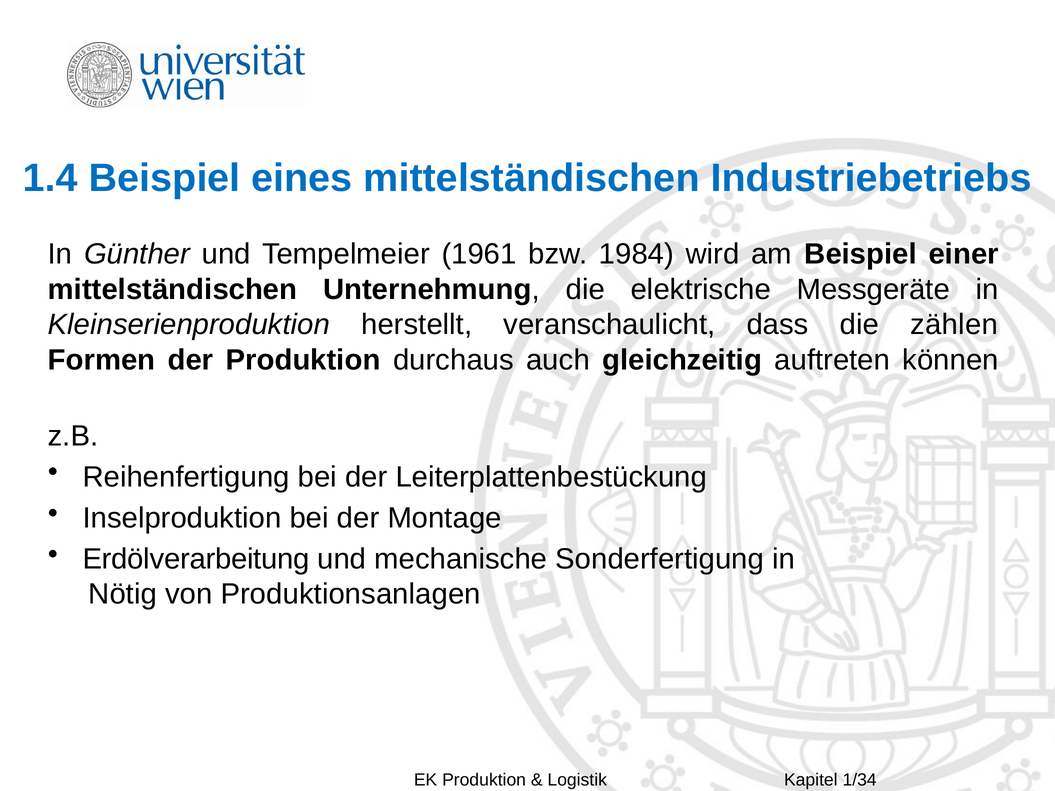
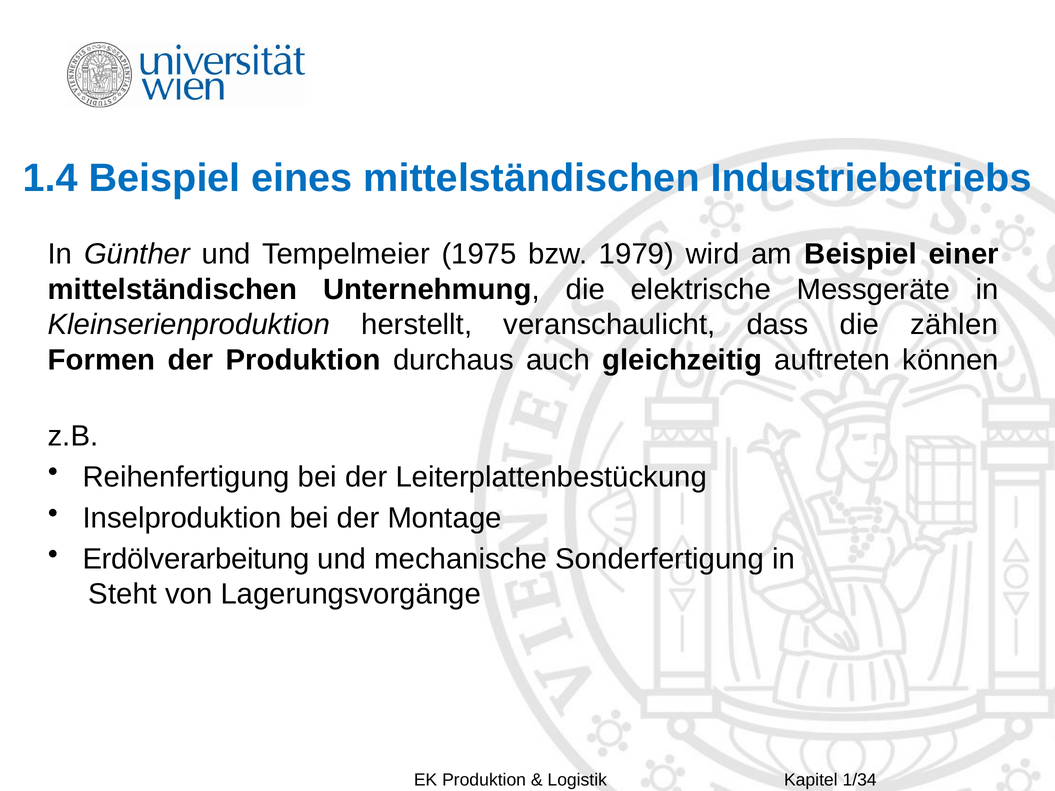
1961: 1961 -> 1975
1984: 1984 -> 1979
Nötig: Nötig -> Steht
Produktionsanlagen: Produktionsanlagen -> Lagerungsvorgänge
